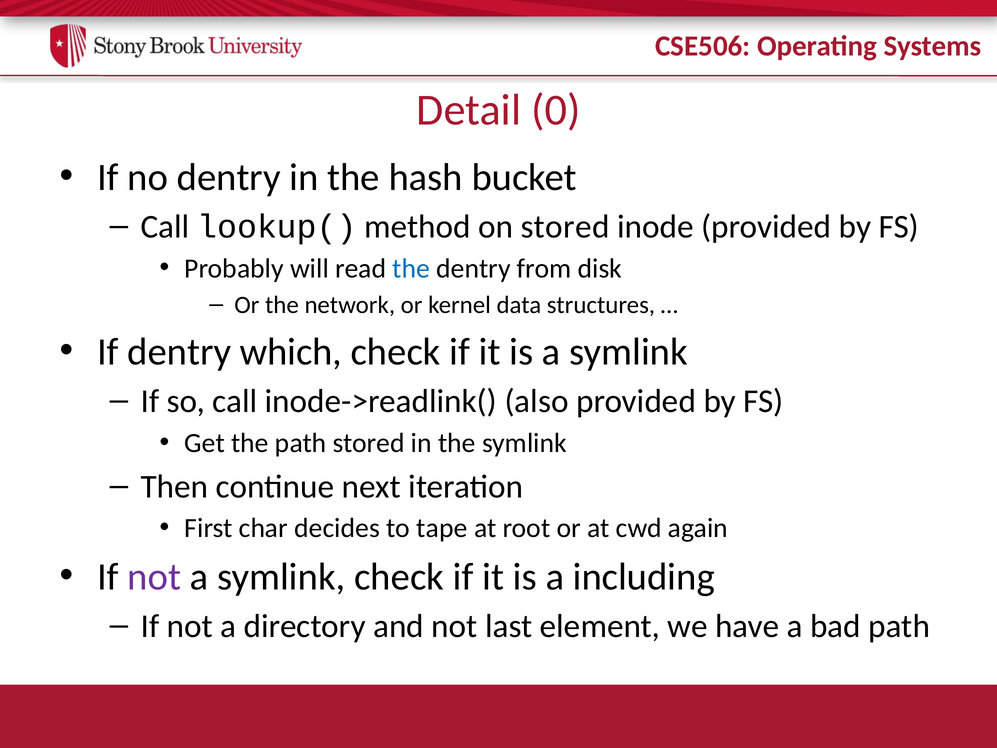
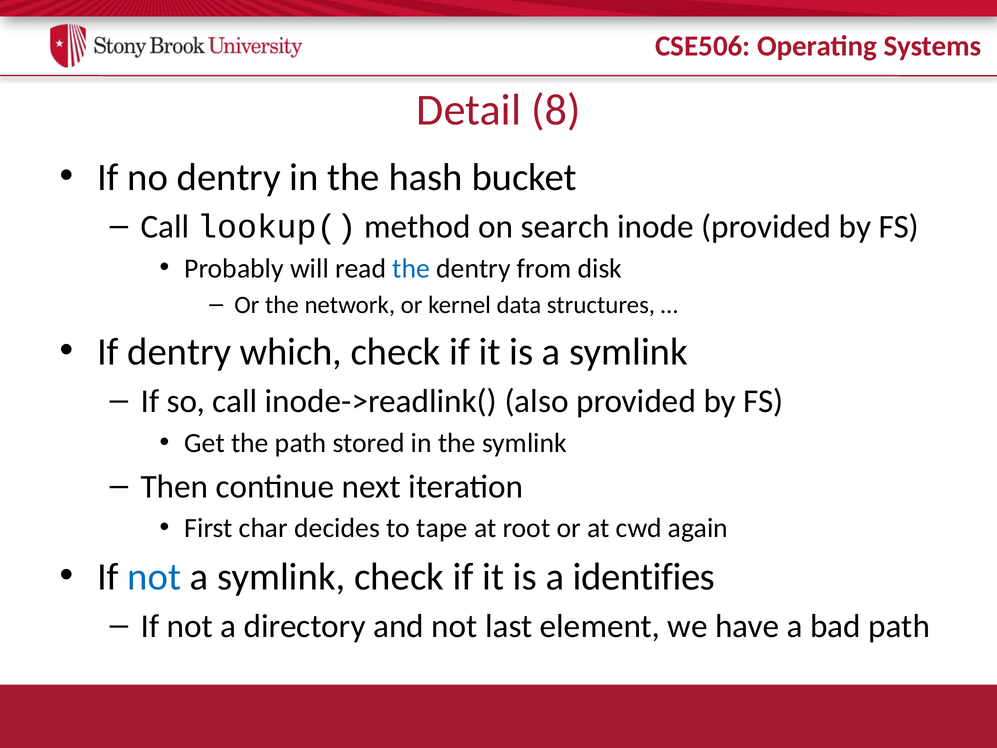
0: 0 -> 8
on stored: stored -> search
not at (154, 577) colour: purple -> blue
including: including -> identifies
